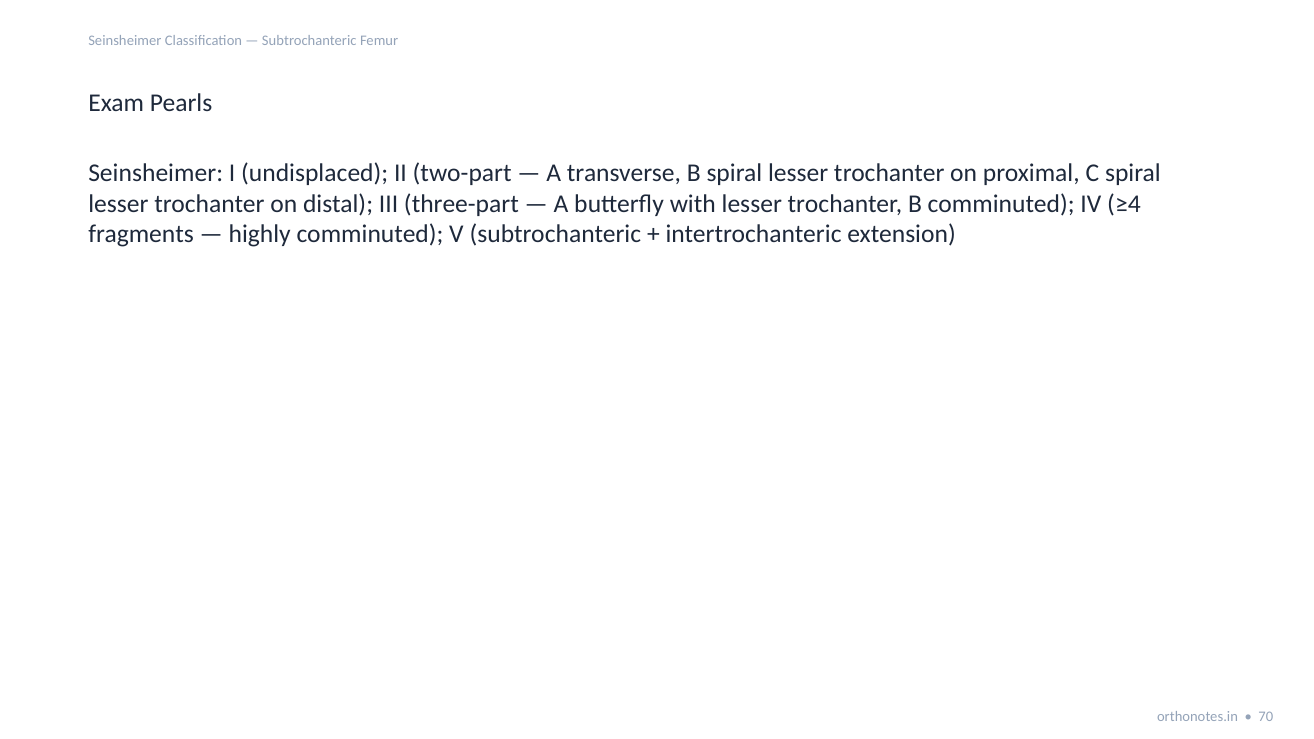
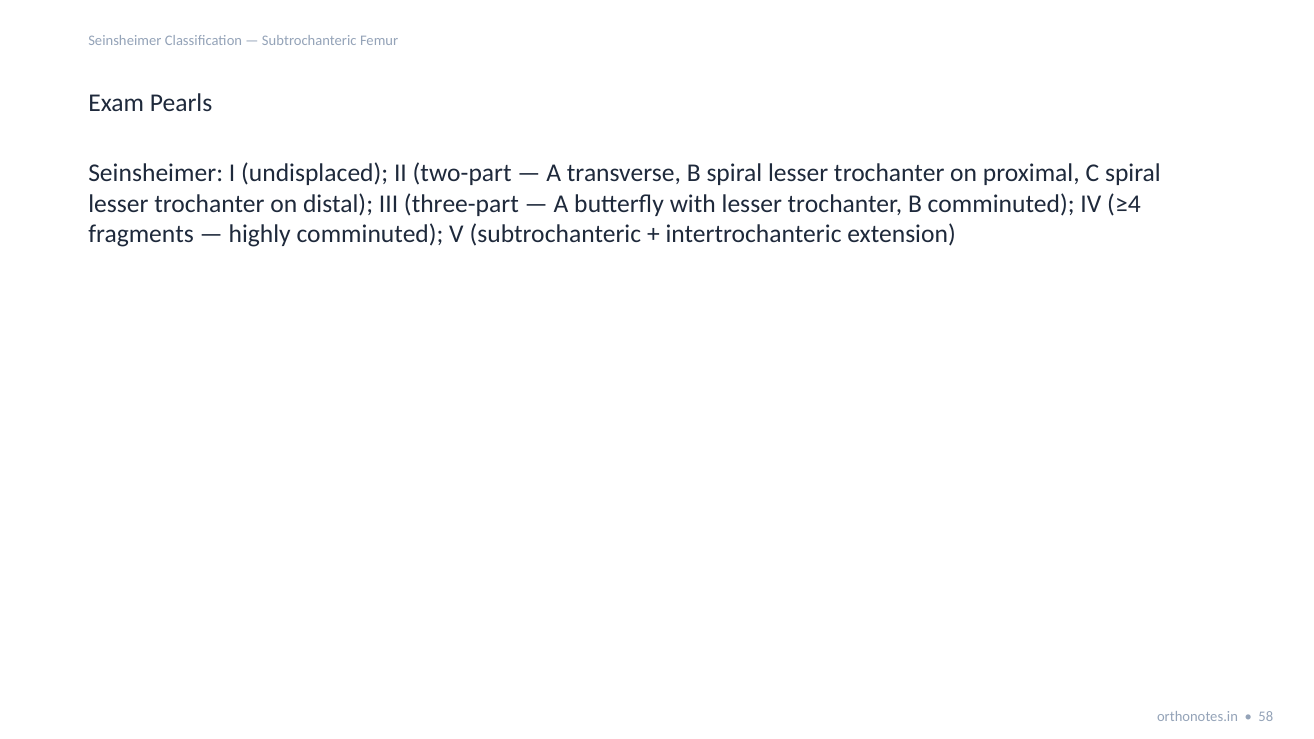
70: 70 -> 58
